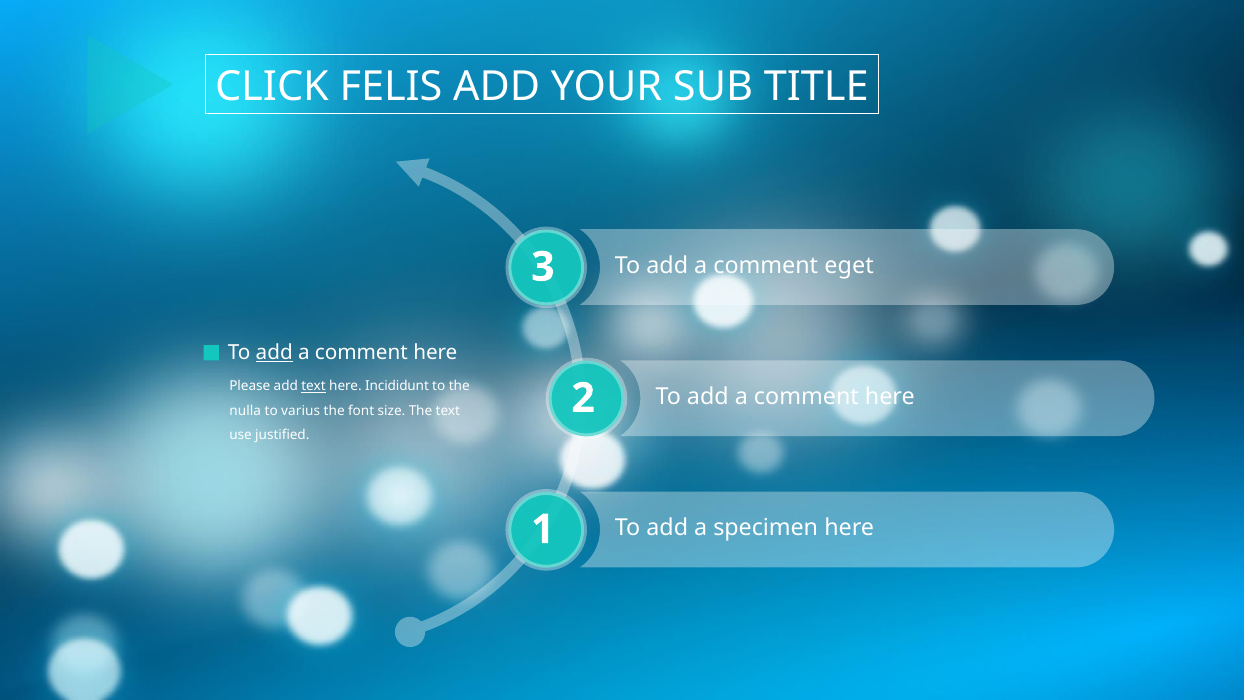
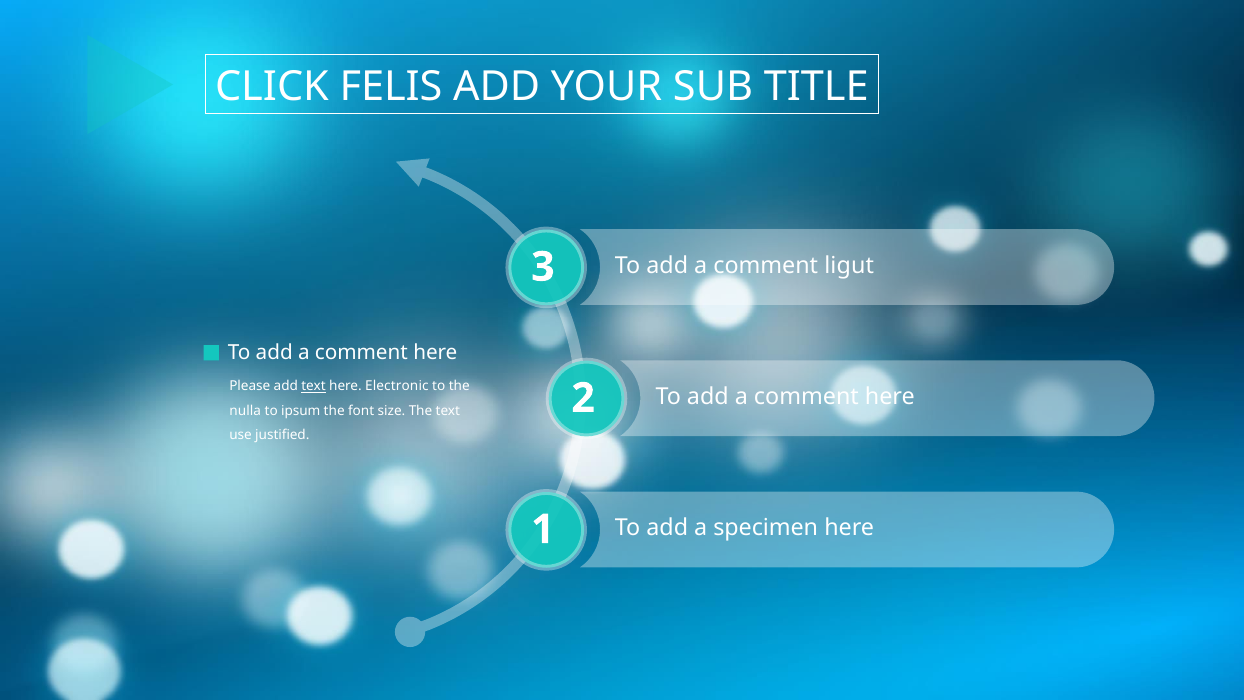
eget: eget -> ligut
add at (274, 352) underline: present -> none
Incididunt: Incididunt -> Electronic
varius: varius -> ipsum
